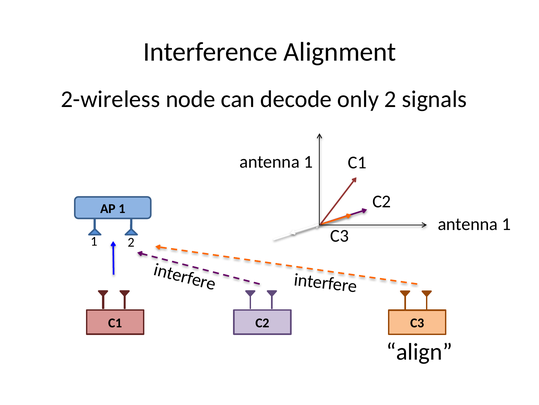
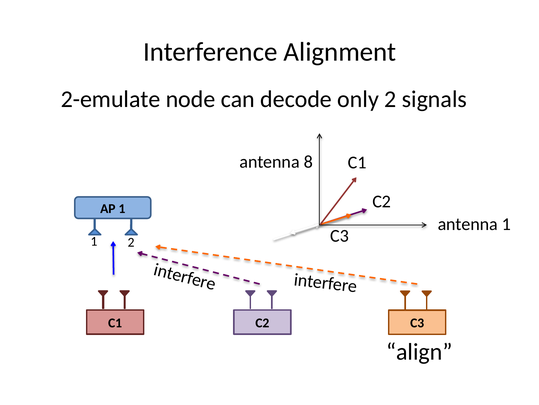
2-wireless: 2-wireless -> 2-emulate
1 at (308, 162): 1 -> 8
